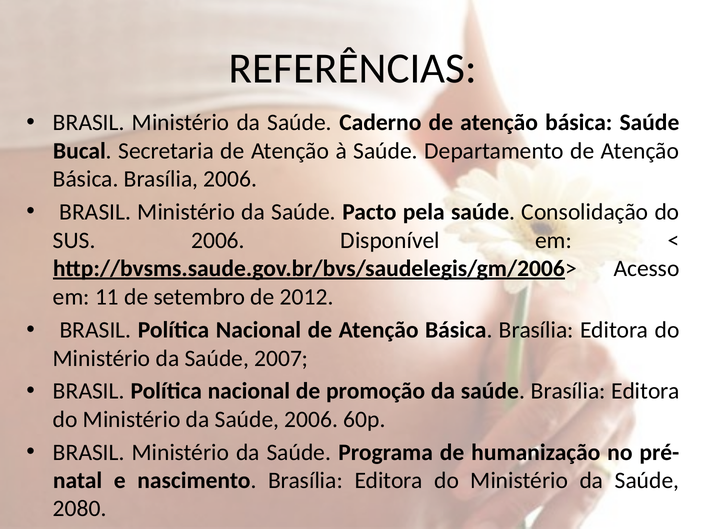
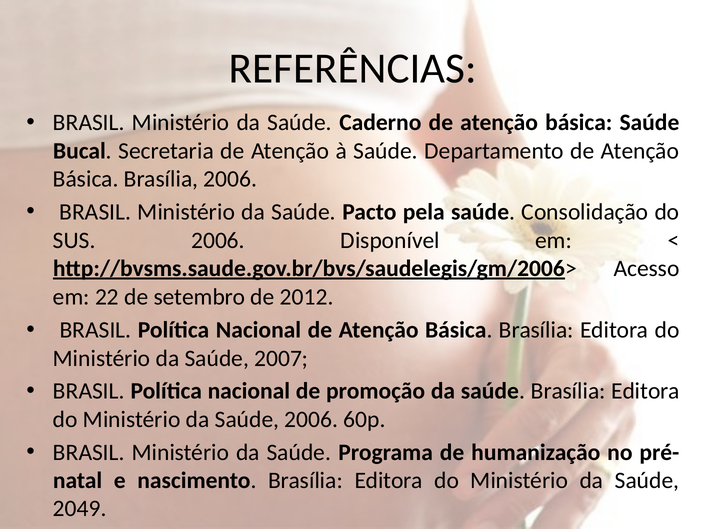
11: 11 -> 22
2080: 2080 -> 2049
